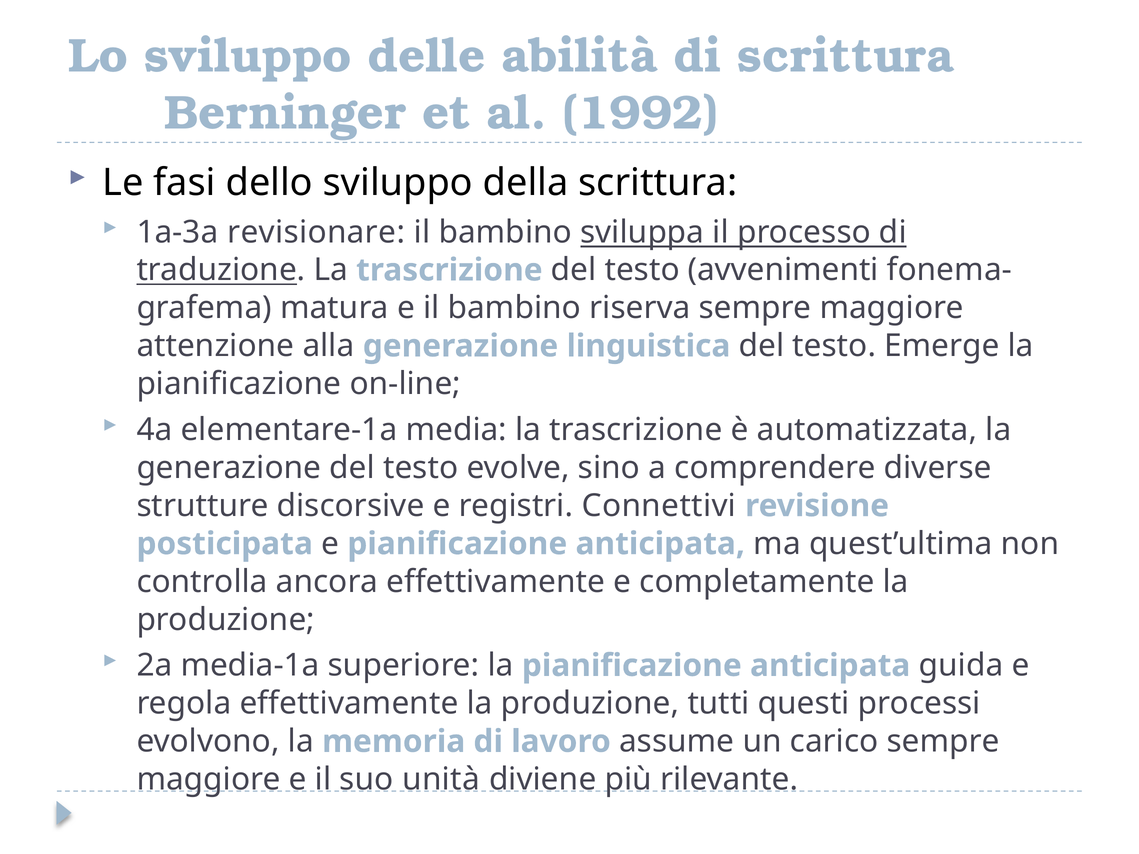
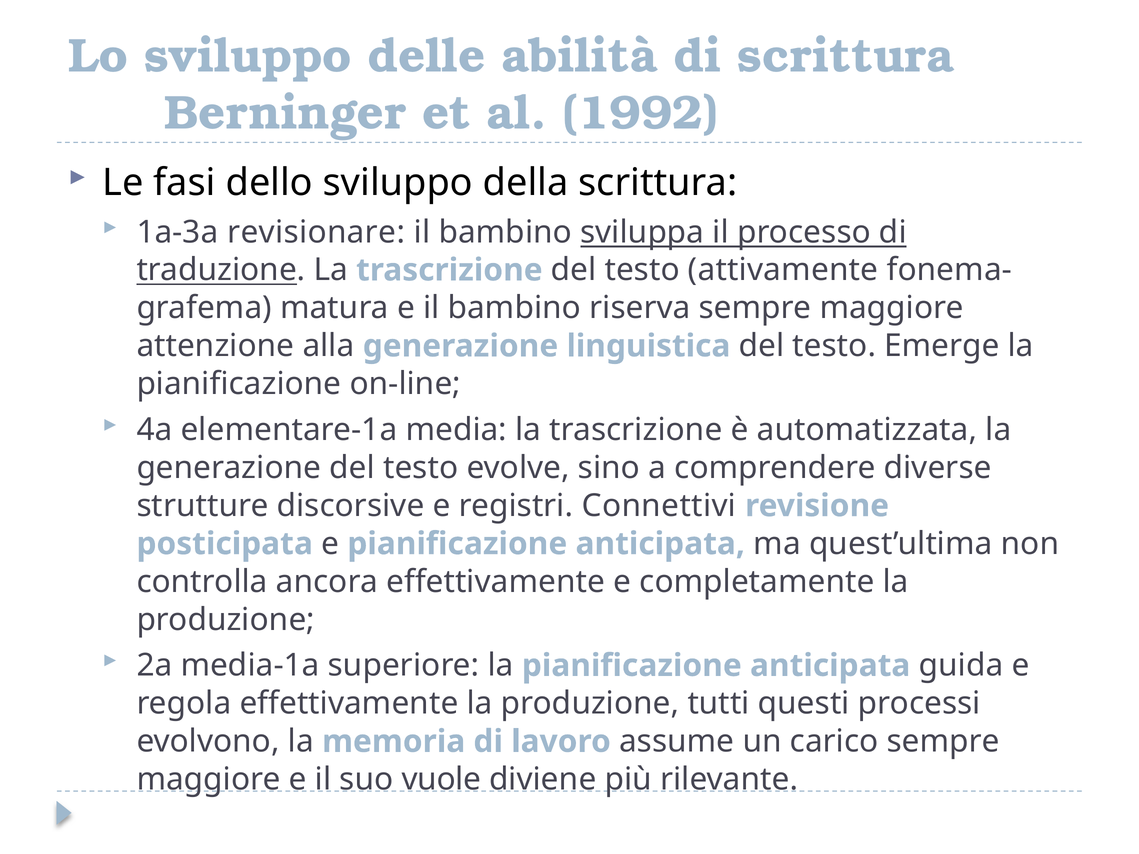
avvenimenti: avvenimenti -> attivamente
unità: unità -> vuole
